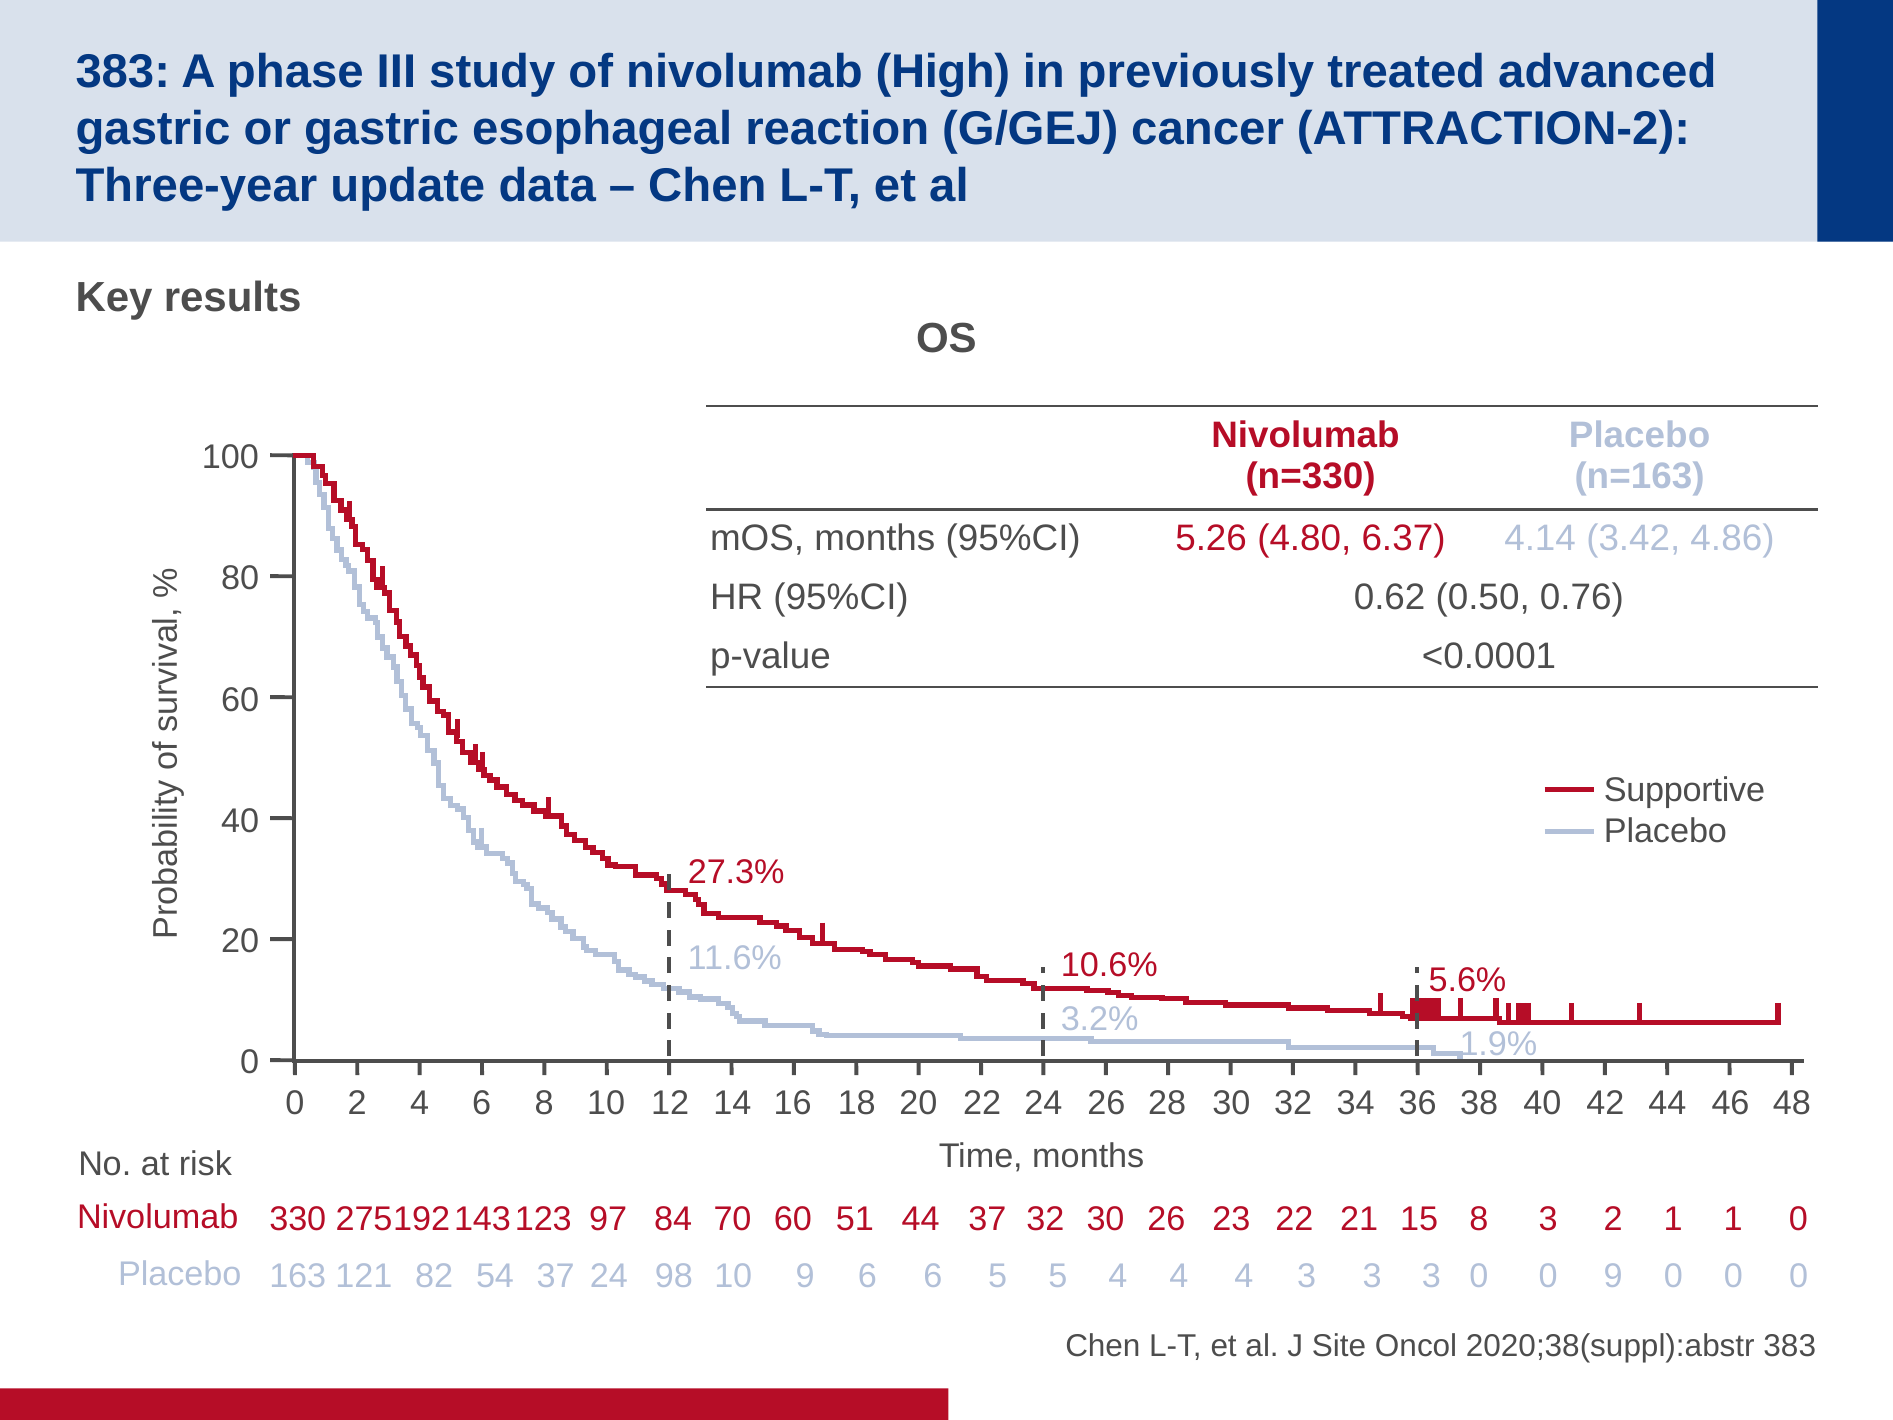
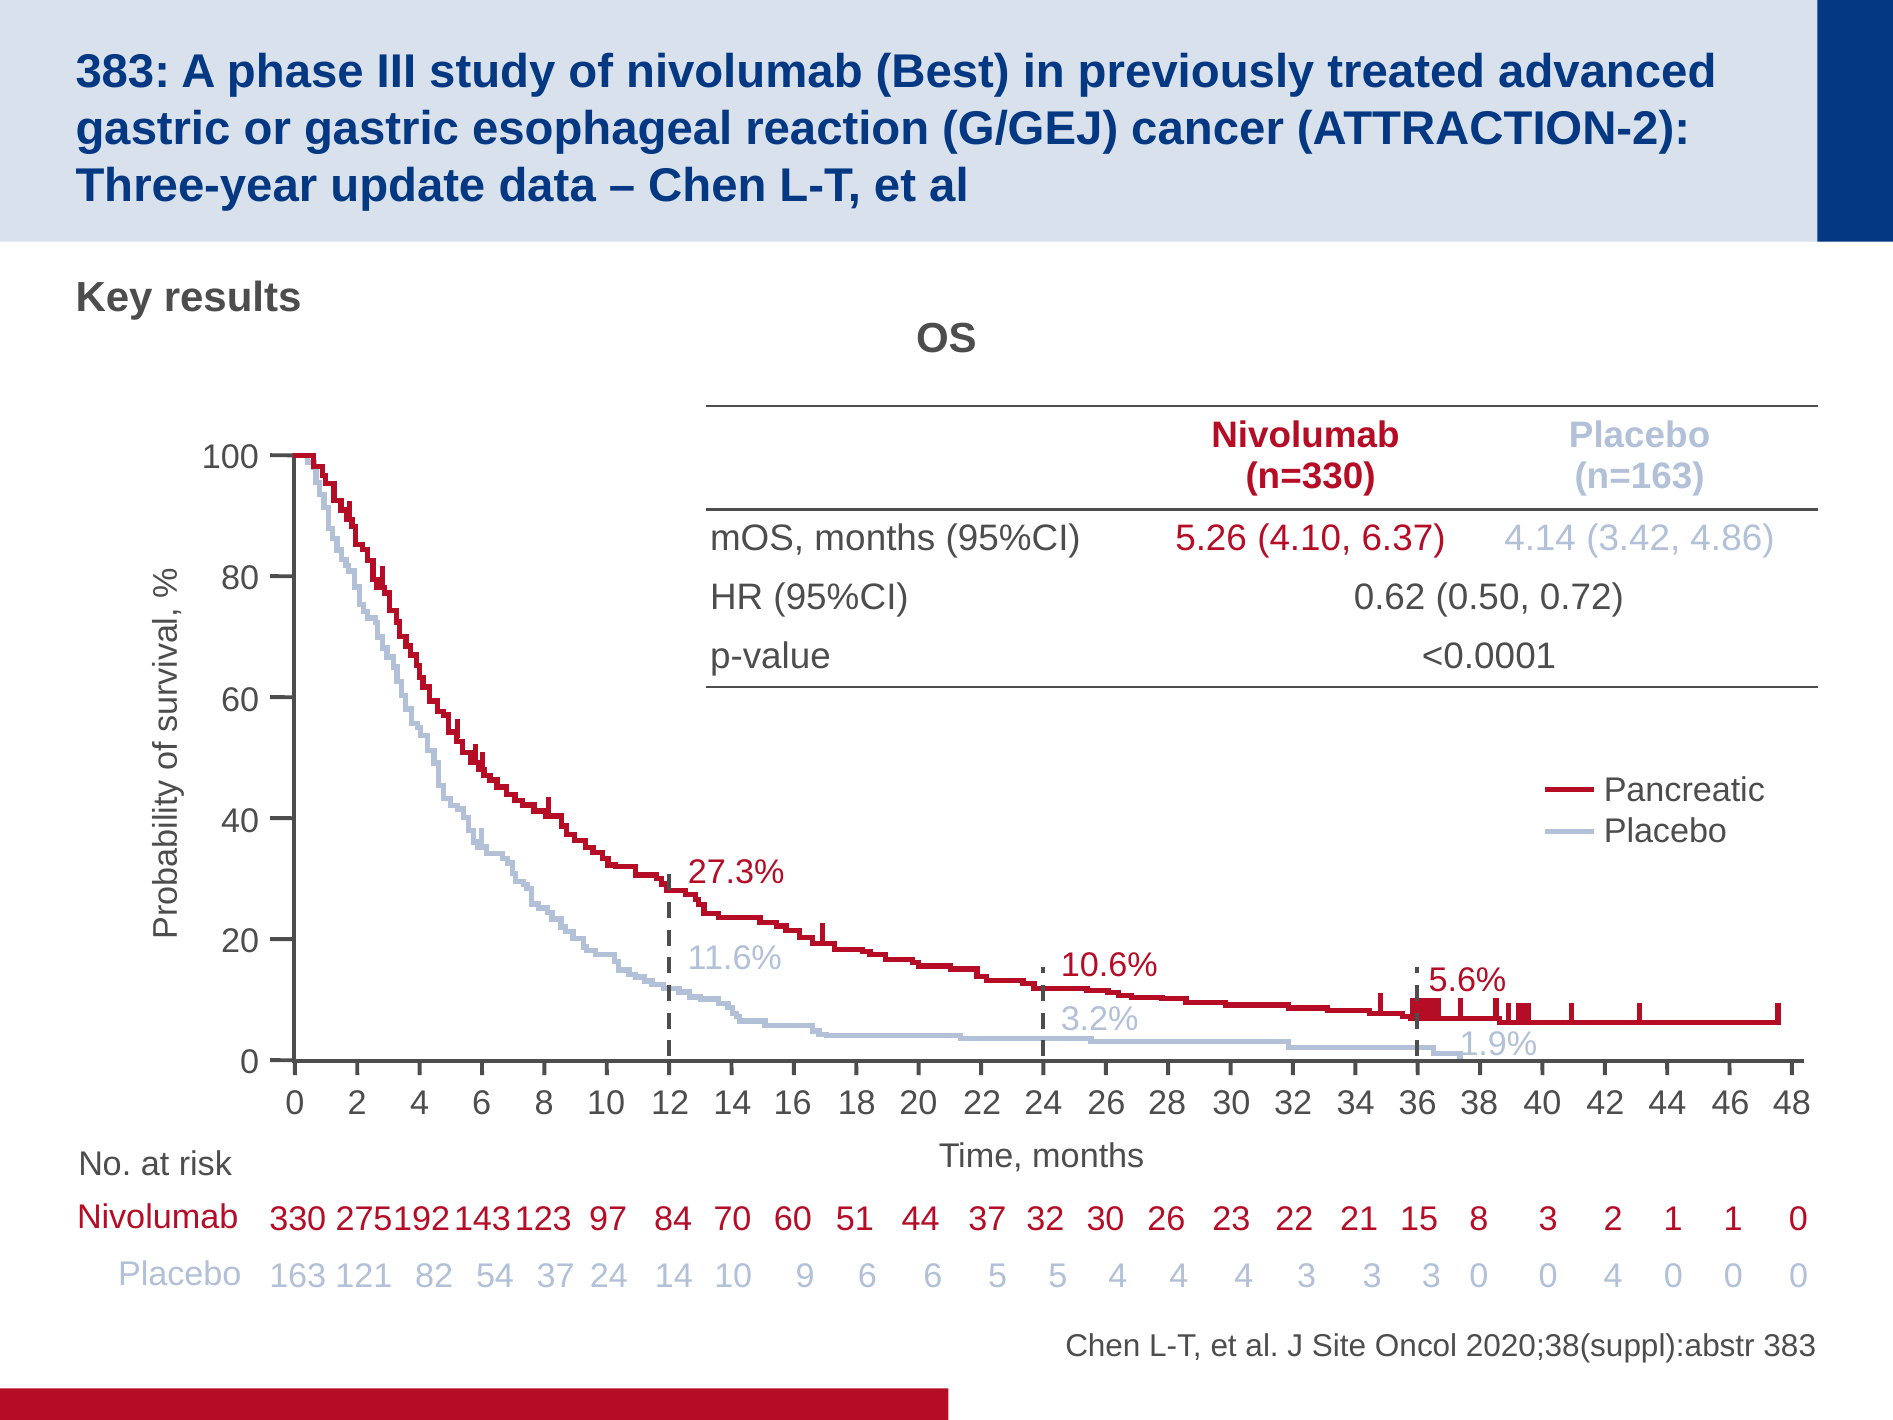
High: High -> Best
4.80: 4.80 -> 4.10
0.76: 0.76 -> 0.72
Supportive: Supportive -> Pancreatic
24 98: 98 -> 14
0 9: 9 -> 4
